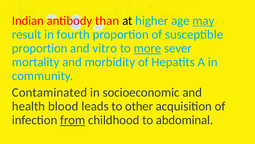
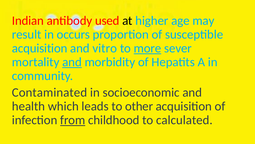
than: than -> used
may underline: present -> none
fourth: fourth -> occurs
proportion at (40, 48): proportion -> acquisition
and at (72, 62) underline: none -> present
blood: blood -> which
abdominal: abdominal -> calculated
